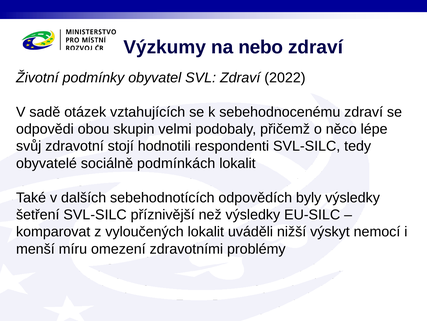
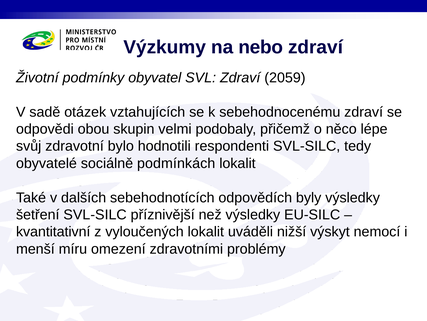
2022: 2022 -> 2059
stojí: stojí -> bylo
komparovat: komparovat -> kvantitativní
